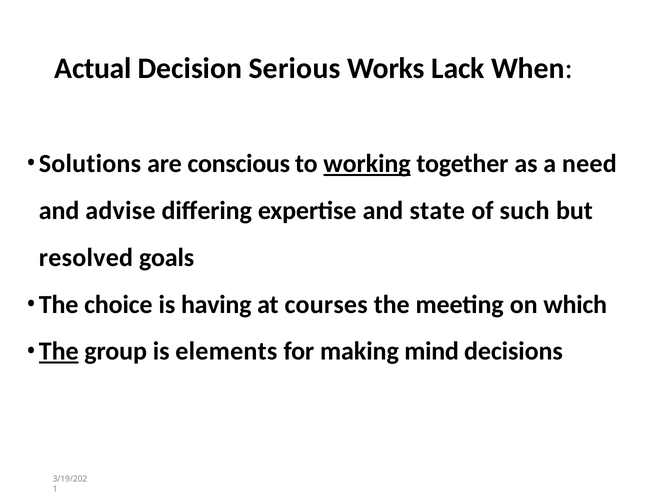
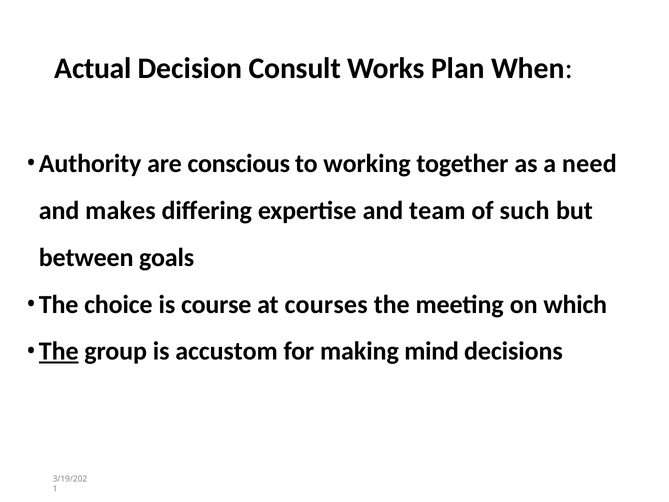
Serious: Serious -> Consult
Lack: Lack -> Plan
Solutions: Solutions -> Authority
working underline: present -> none
advise: advise -> makes
state: state -> team
resolved: resolved -> between
having: having -> course
elements: elements -> accustom
